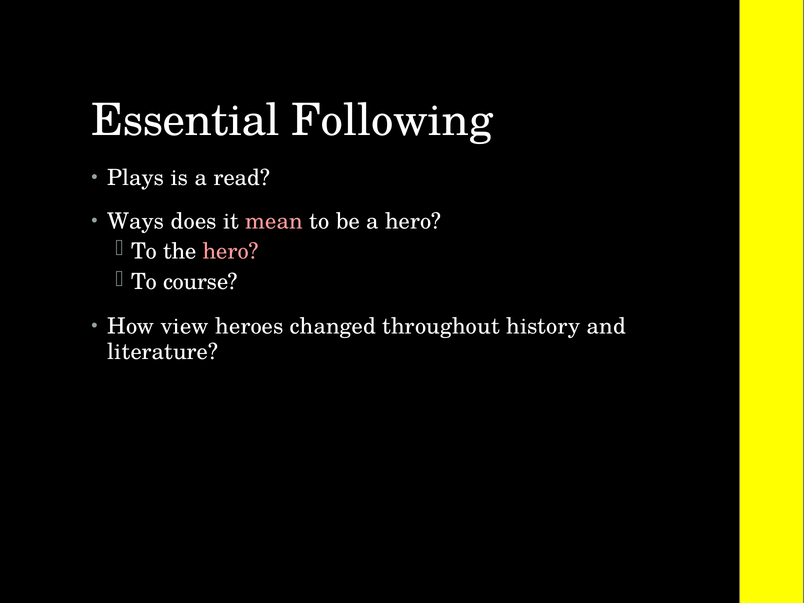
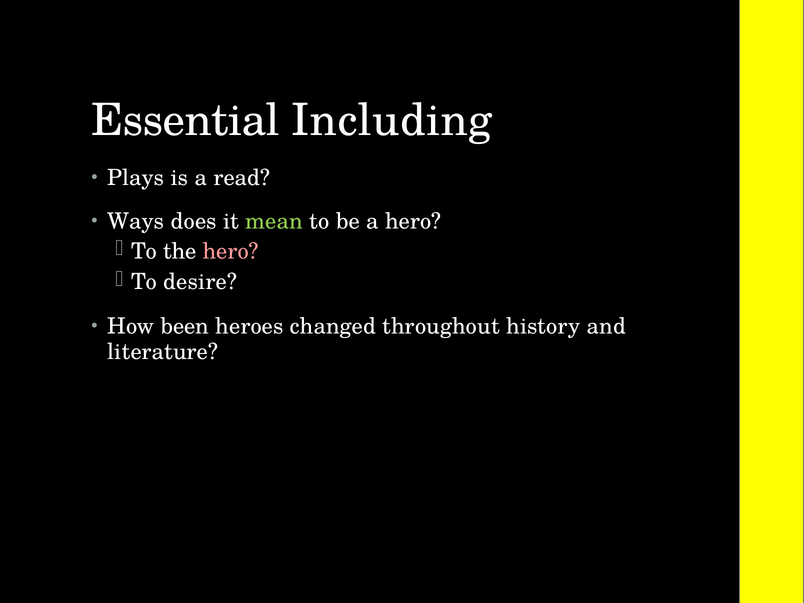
Following: Following -> Including
mean colour: pink -> light green
course: course -> desire
view: view -> been
